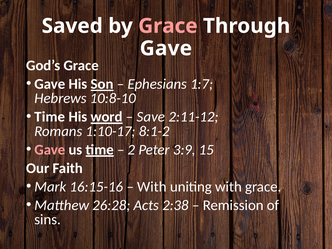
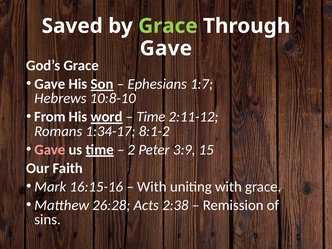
Grace at (168, 26) colour: pink -> light green
Time at (50, 117): Time -> From
Save at (151, 117): Save -> Time
1:10-17: 1:10-17 -> 1:34-17
